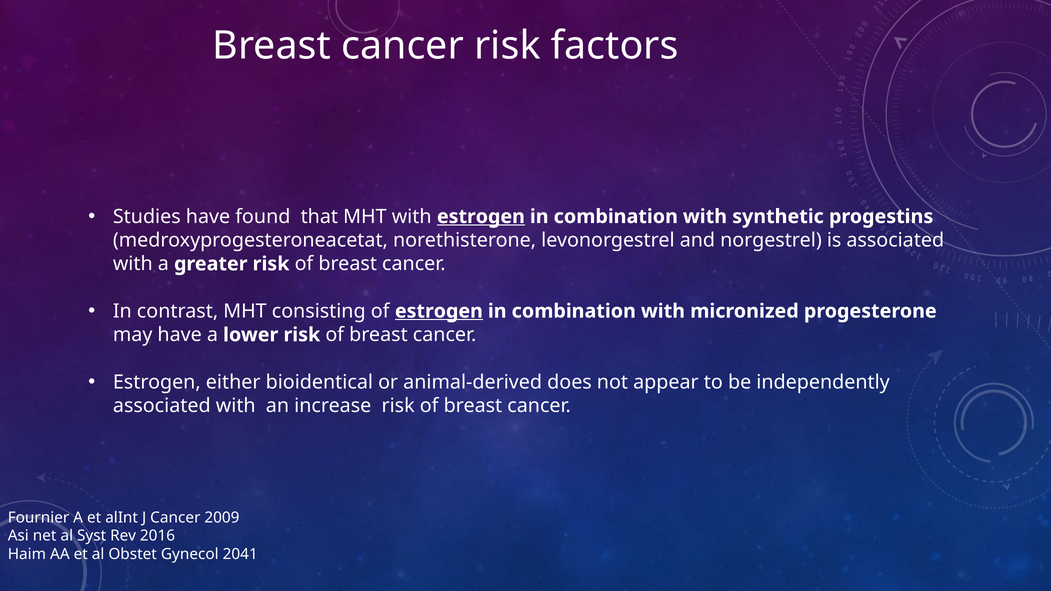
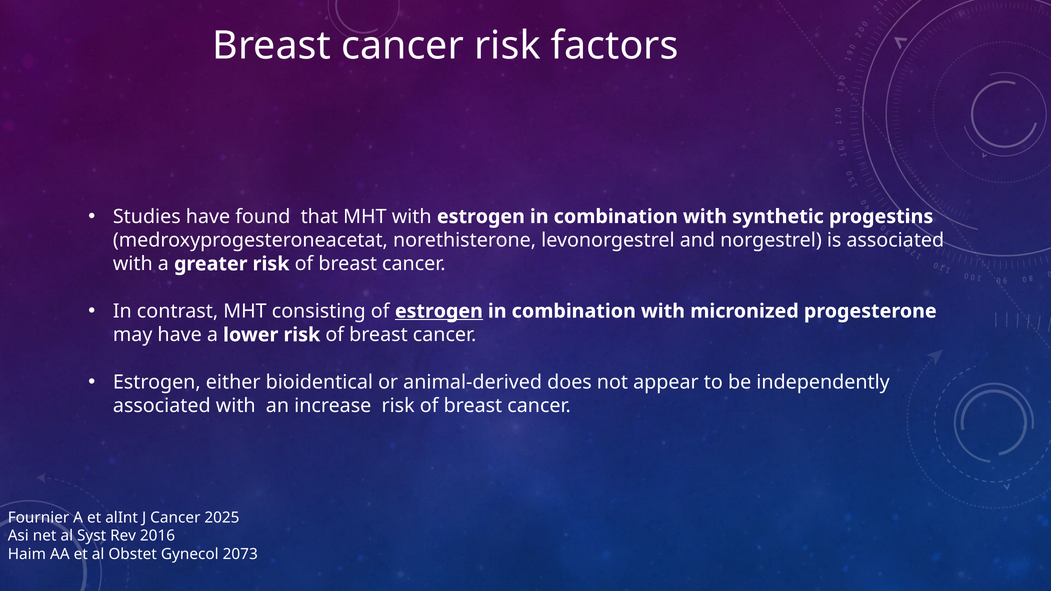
estrogen at (481, 217) underline: present -> none
2009: 2009 -> 2025
2041: 2041 -> 2073
